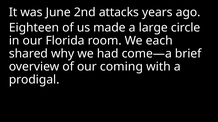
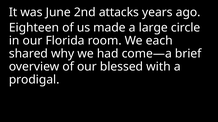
coming: coming -> blessed
